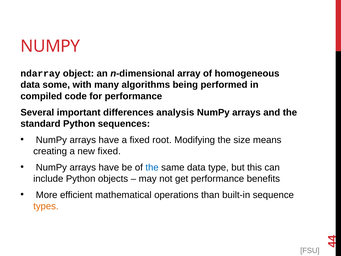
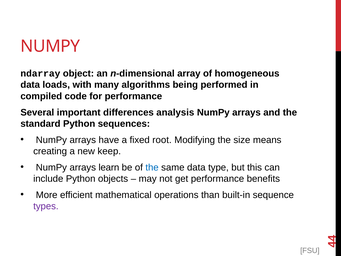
some: some -> loads
new fixed: fixed -> keep
have at (109, 167): have -> learn
types colour: orange -> purple
